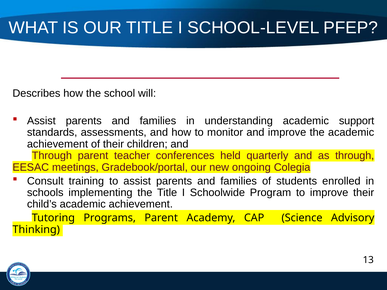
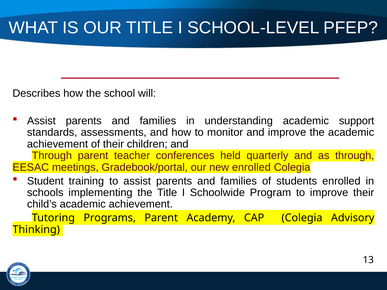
new ongoing: ongoing -> enrolled
Consult: Consult -> Student
CAP Science: Science -> Colegia
